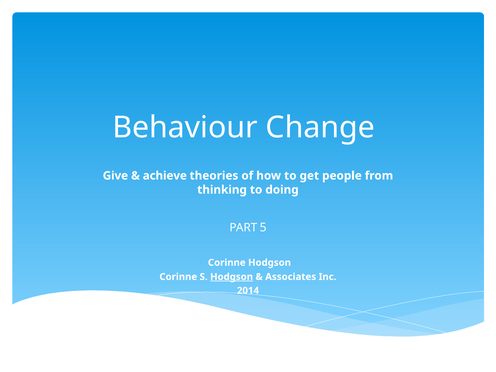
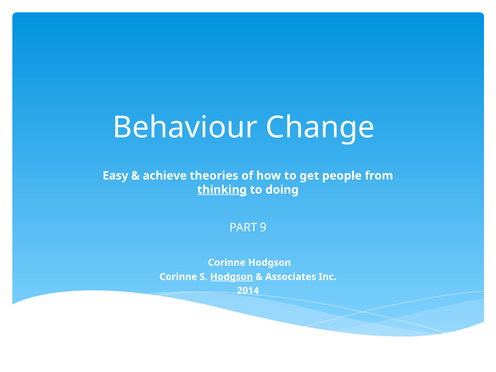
Give: Give -> Easy
thinking underline: none -> present
5: 5 -> 9
